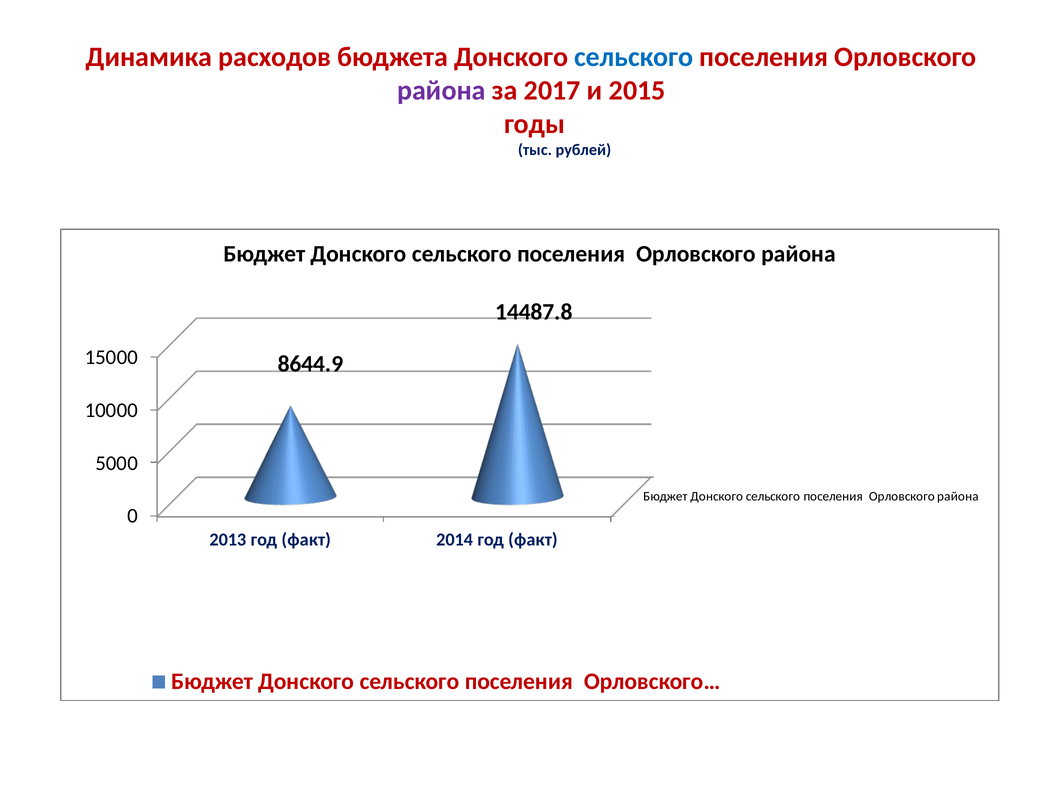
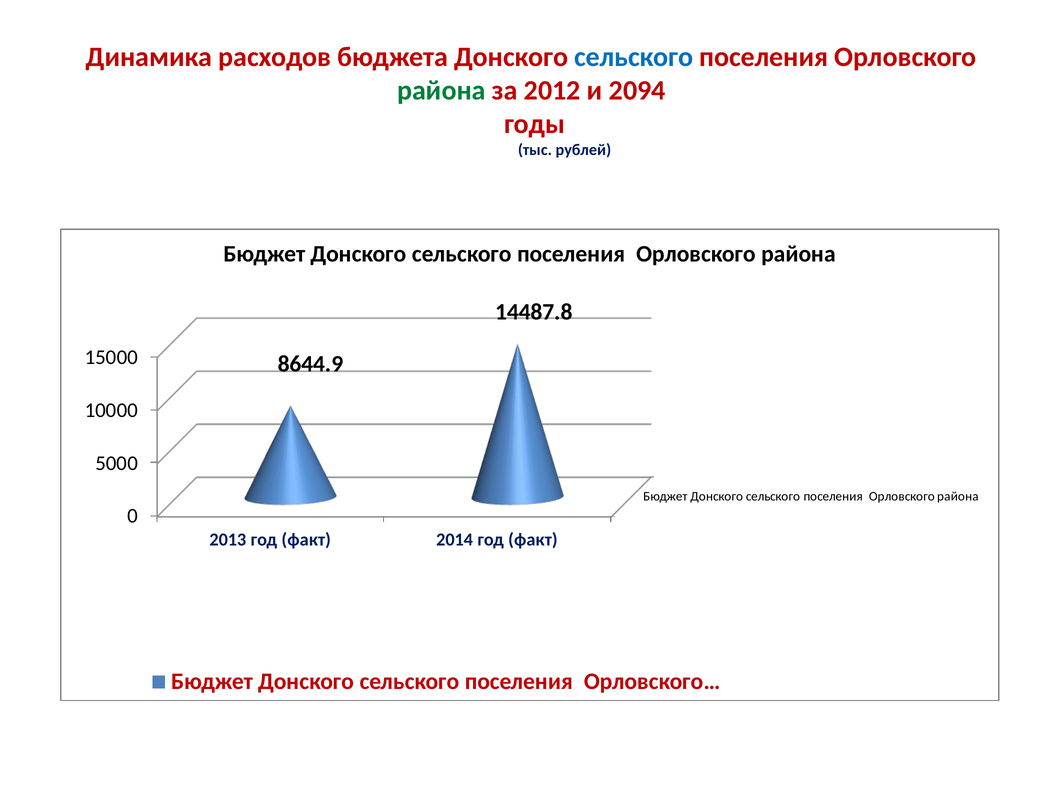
района at (441, 91) colour: purple -> green
2017: 2017 -> 2012
2015: 2015 -> 2094
